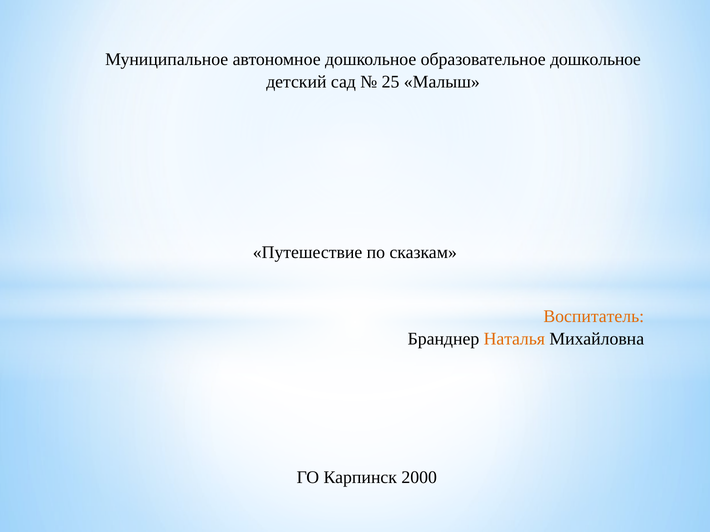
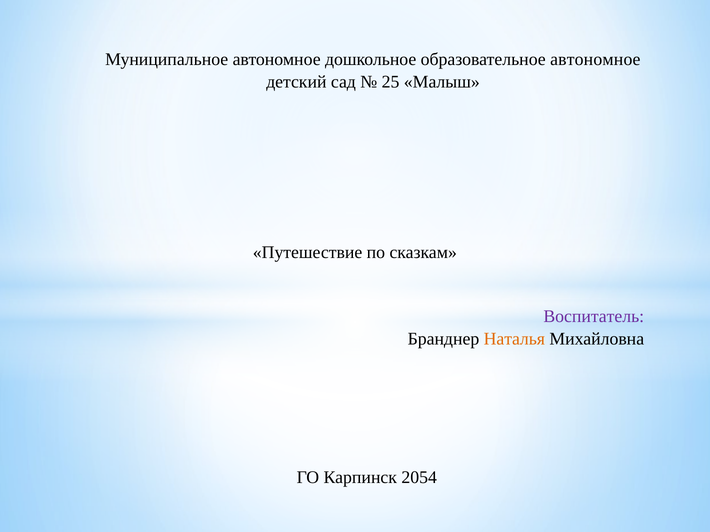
образовательное дошкольное: дошкольное -> автономное
Воспитатель colour: orange -> purple
2000: 2000 -> 2054
